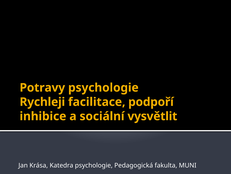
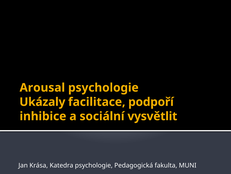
Potravy: Potravy -> Arousal
Rychleji: Rychleji -> Ukázaly
